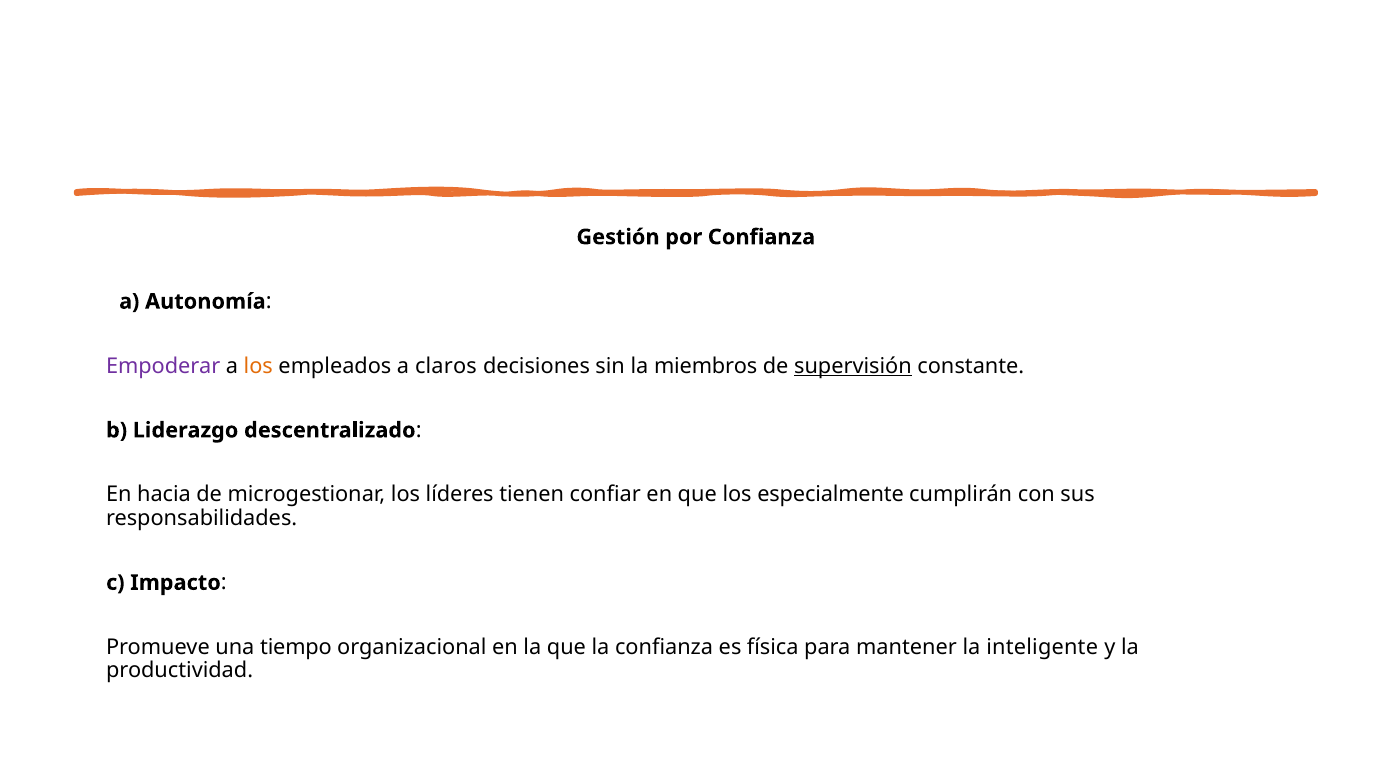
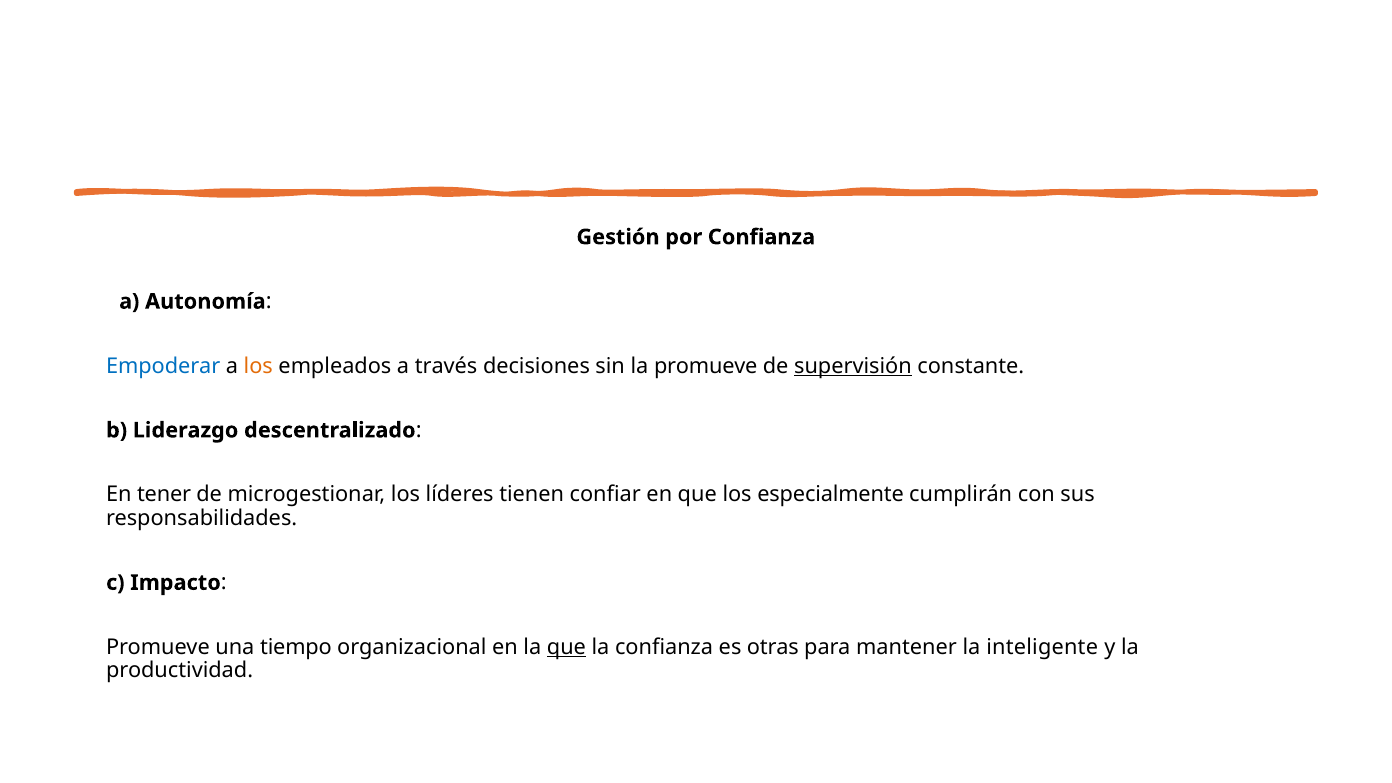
Empoderar colour: purple -> blue
claros: claros -> través
la miembros: miembros -> promueve
hacia: hacia -> tener
que at (566, 647) underline: none -> present
física: física -> otras
